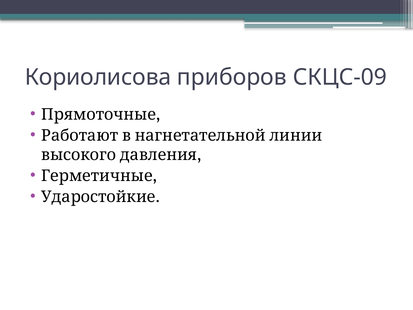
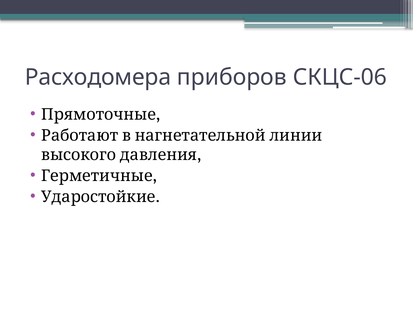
Кориолисова: Кориолисова -> Расходомера
СКЦС-09: СКЦС-09 -> СКЦС-06
